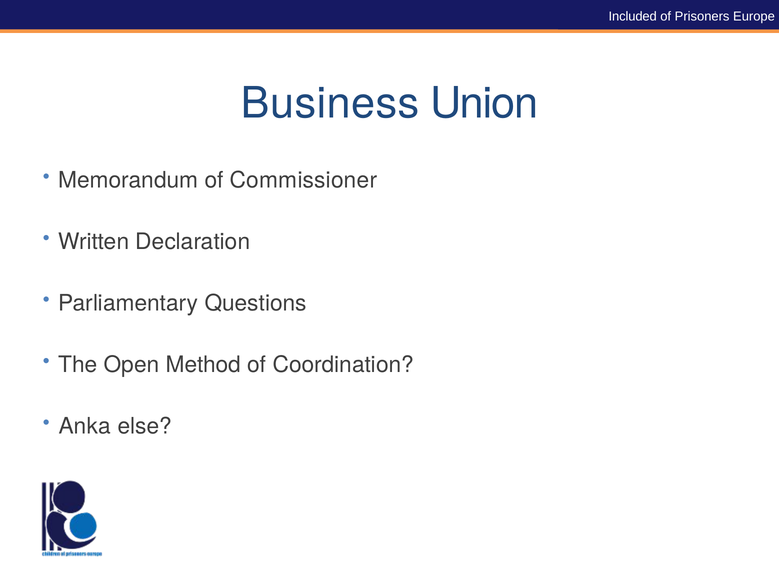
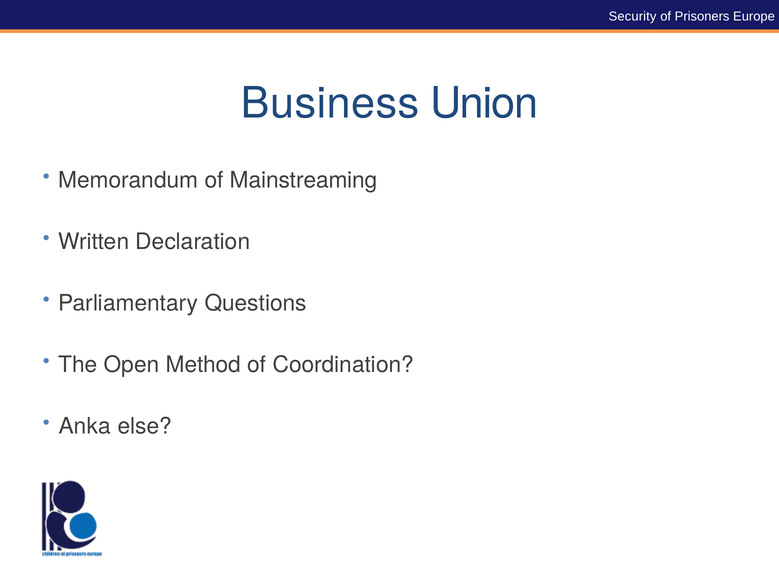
Included: Included -> Security
Commissioner: Commissioner -> Mainstreaming
